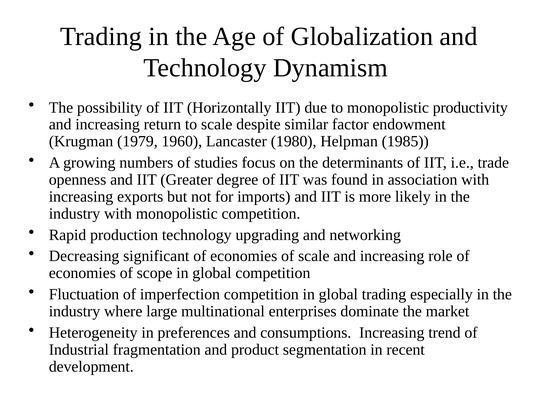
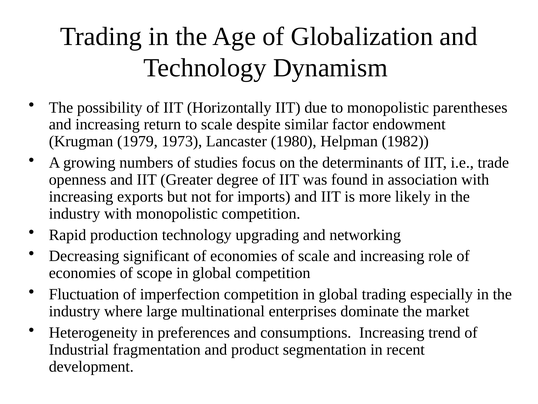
productivity: productivity -> parentheses
1960: 1960 -> 1973
1985: 1985 -> 1982
